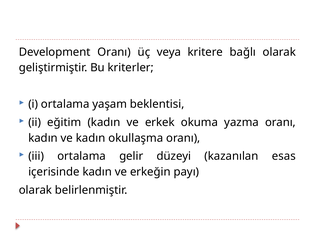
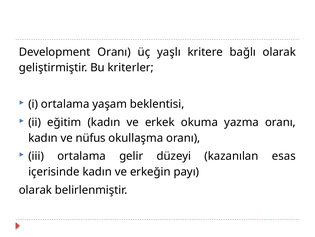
veya: veya -> yaşlı
ve kadın: kadın -> nüfus
